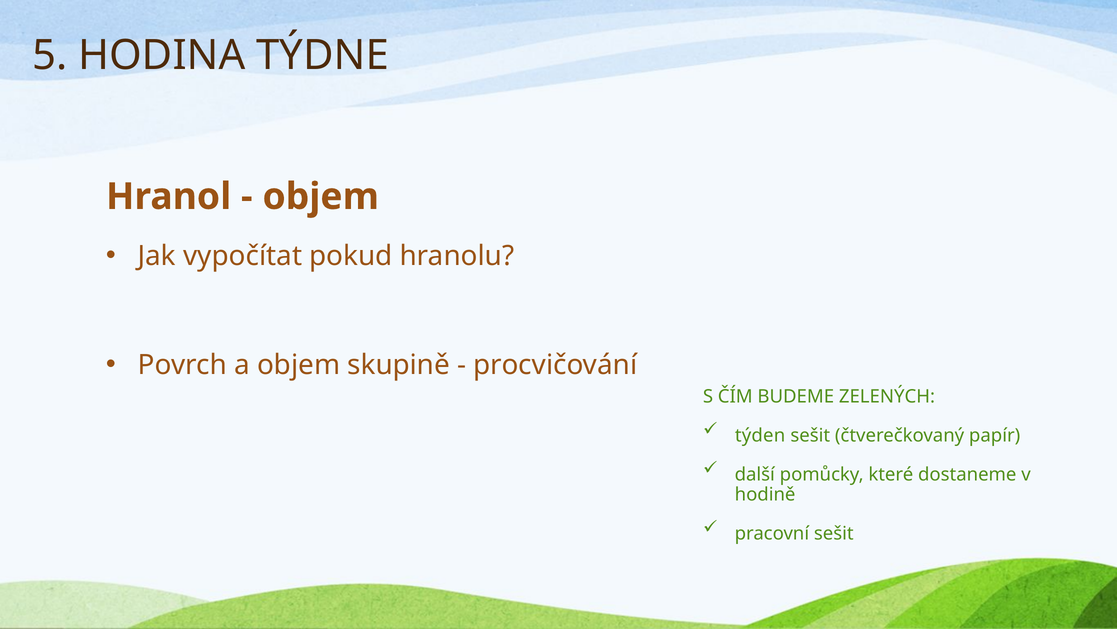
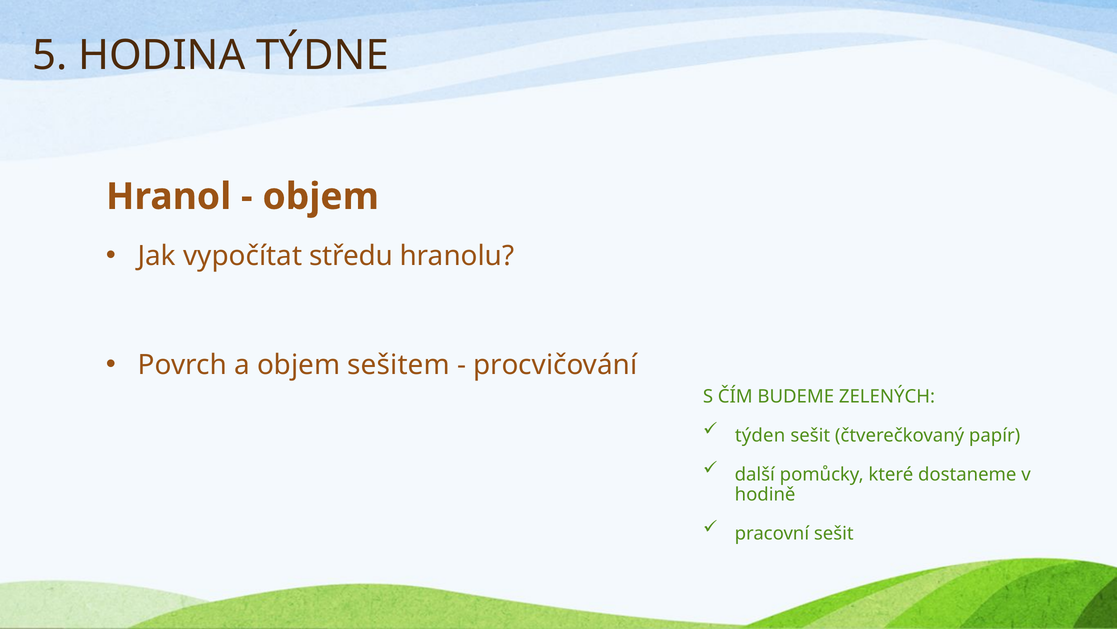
pokud: pokud -> středu
skupině: skupině -> sešitem
